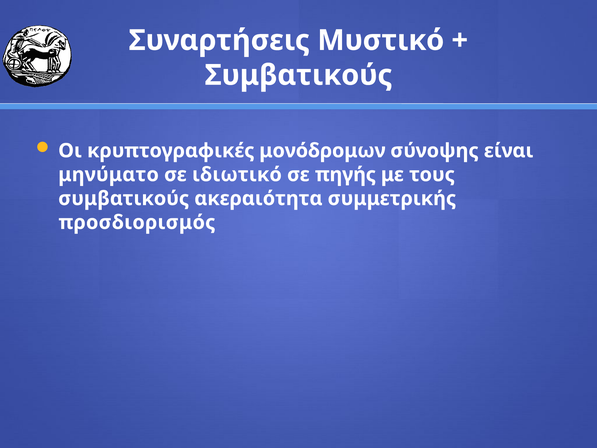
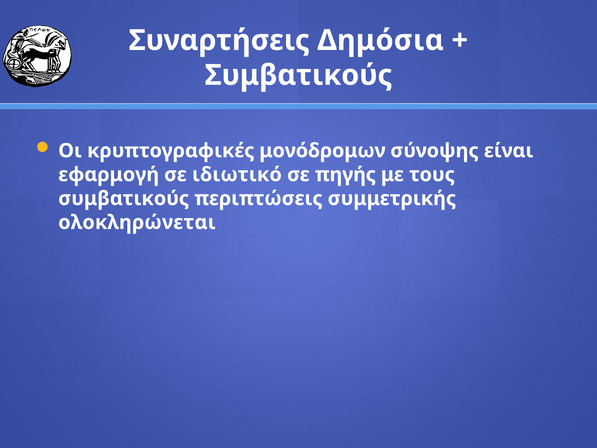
Μυστικό: Μυστικό -> Δημόσια
μηνύματο: μηνύματο -> εφαρμογή
ακεραιότητα: ακεραιότητα -> περιπτώσεις
προσδιορισμός: προσδιορισμός -> ολοκληρώνεται
